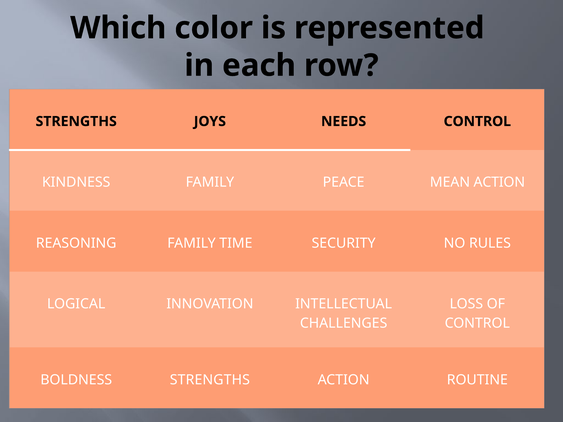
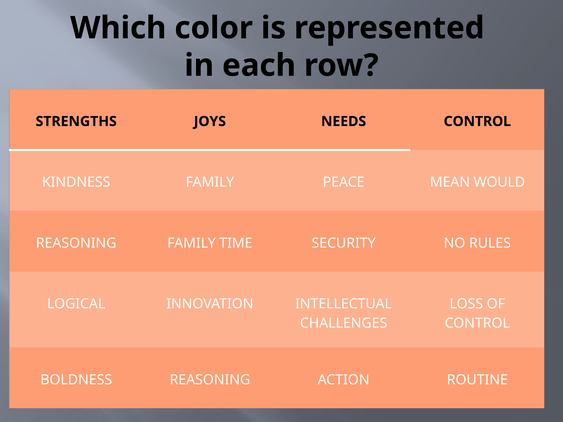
MEAN ACTION: ACTION -> WOULD
BOLDNESS STRENGTHS: STRENGTHS -> REASONING
